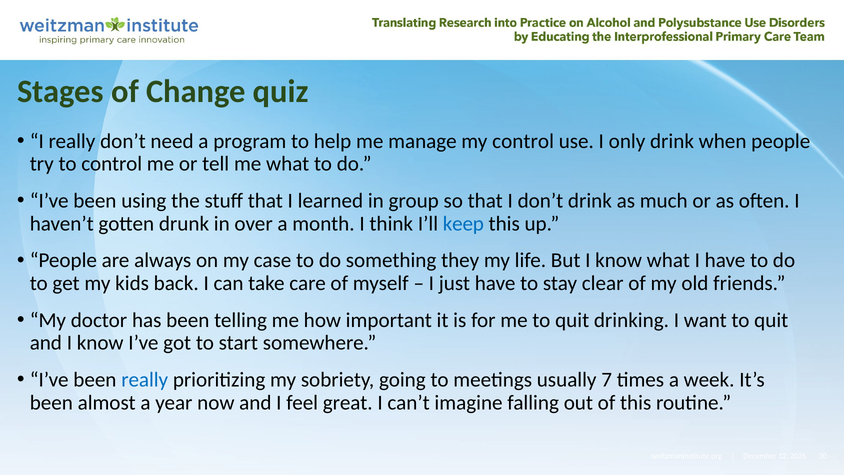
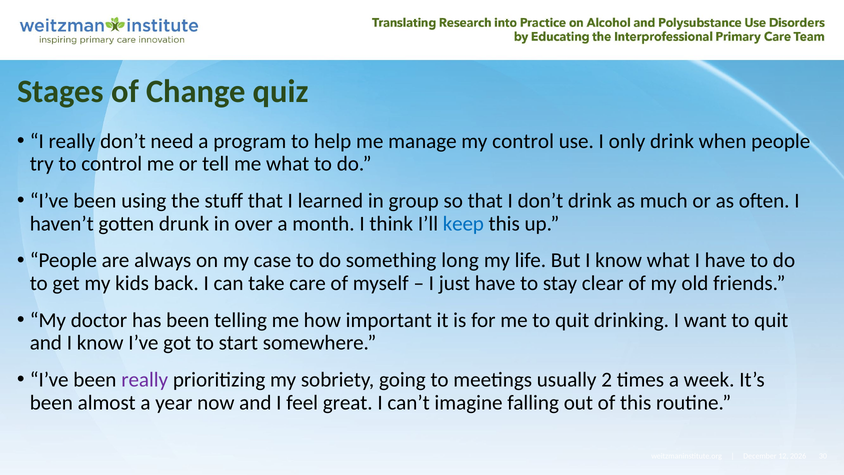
they: they -> long
really at (145, 380) colour: blue -> purple
7: 7 -> 2
